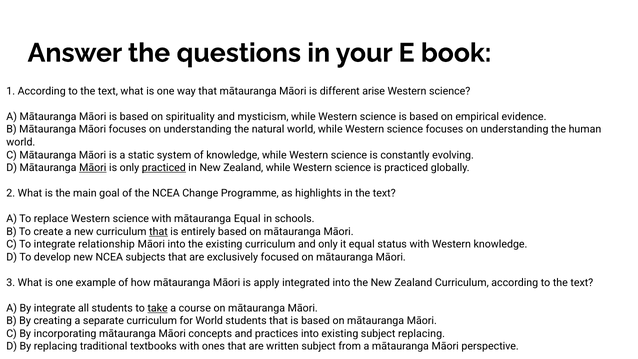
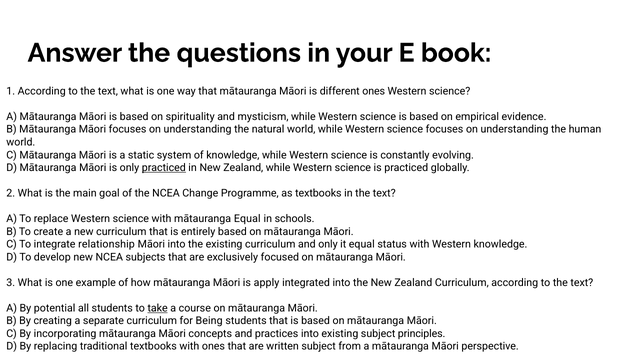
different arise: arise -> ones
Māori at (93, 168) underline: present -> none
as highlights: highlights -> textbooks
that at (158, 232) underline: present -> none
By integrate: integrate -> potential
for World: World -> Being
subject replacing: replacing -> principles
